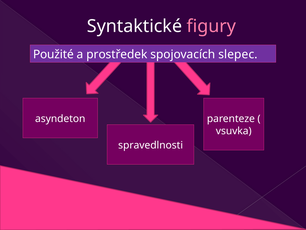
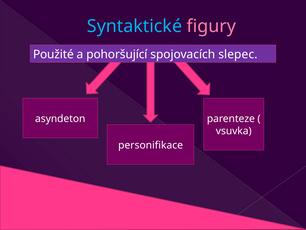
Syntaktické colour: white -> light blue
prostředek: prostředek -> pohoršující
spravedlnosti: spravedlnosti -> personifikace
